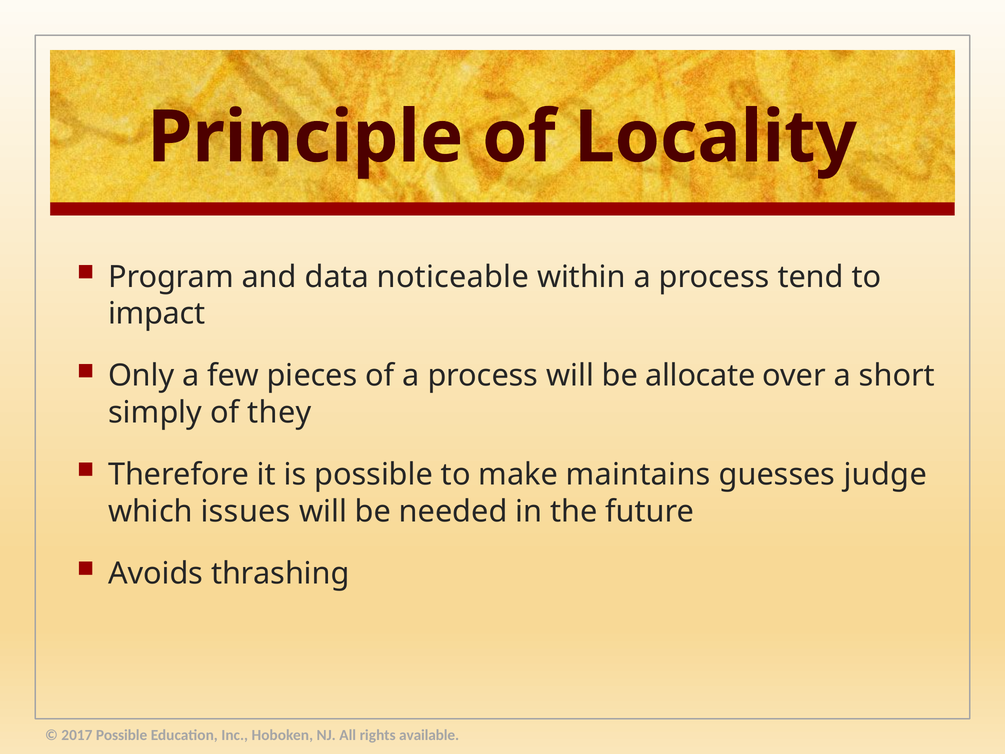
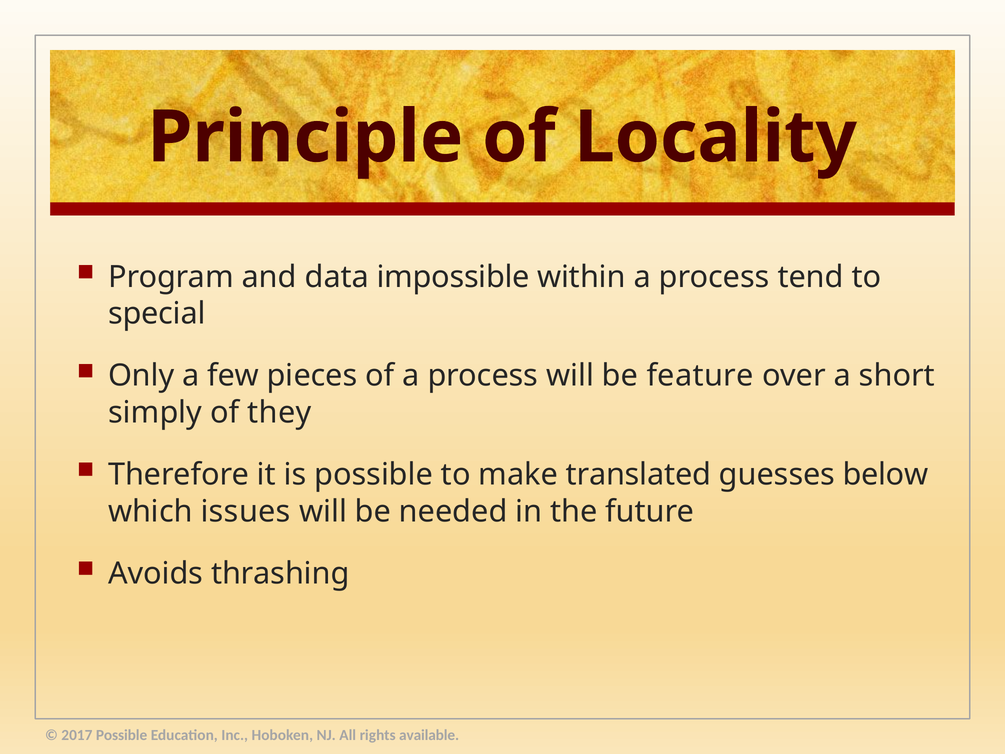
noticeable: noticeable -> impossible
impact: impact -> special
allocate: allocate -> feature
maintains: maintains -> translated
judge: judge -> below
